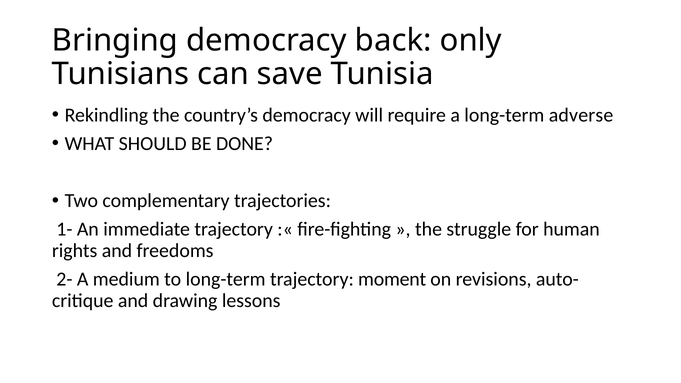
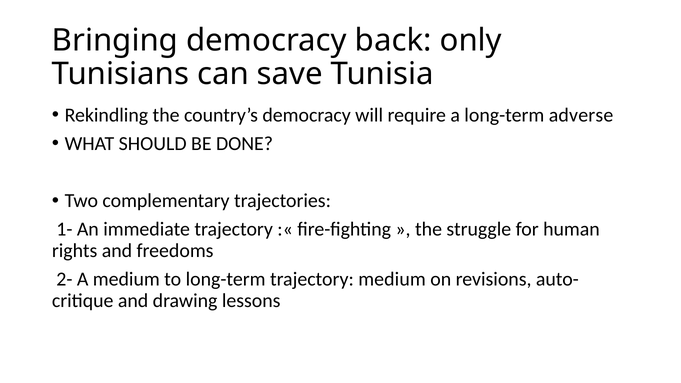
trajectory moment: moment -> medium
